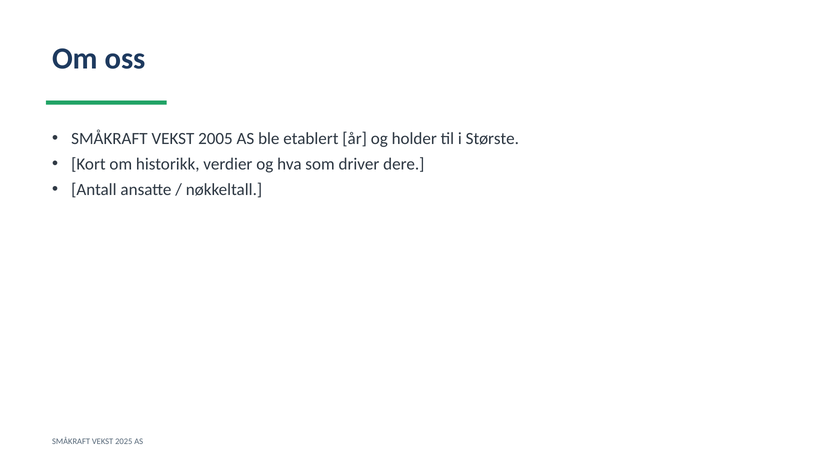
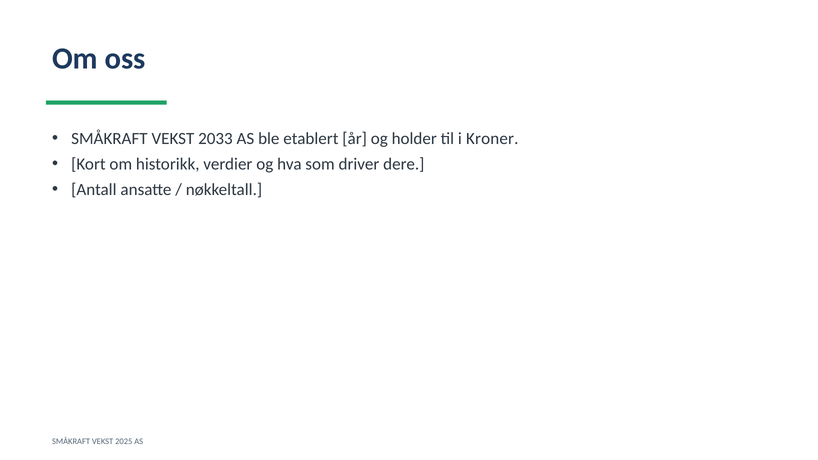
2005: 2005 -> 2033
Største: Største -> Kroner
